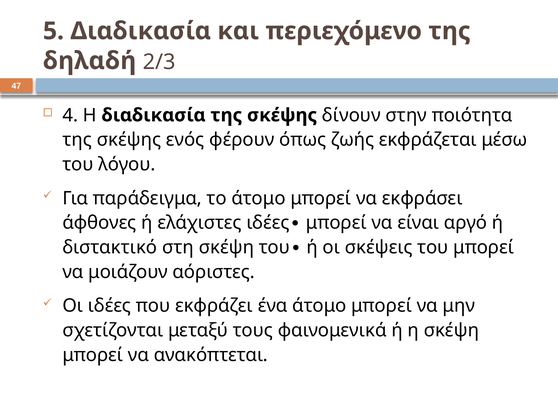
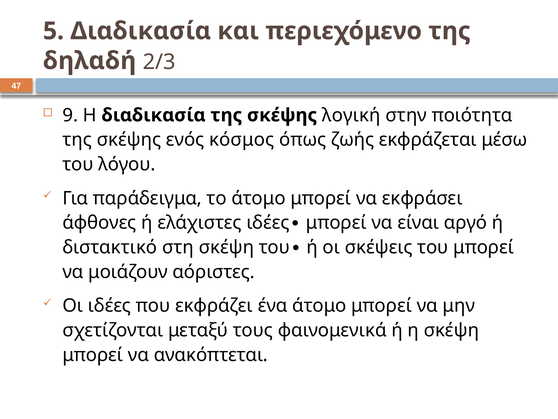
4: 4 -> 9
δίνουν: δίνουν -> λογική
φέρουν: φέρουν -> κόσμος
